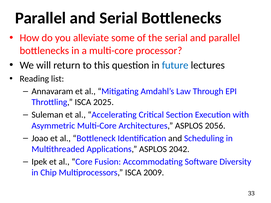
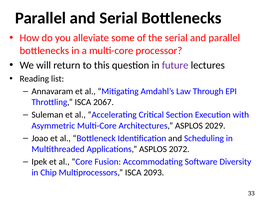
future colour: blue -> purple
2025: 2025 -> 2067
2056: 2056 -> 2029
2042: 2042 -> 2072
2009: 2009 -> 2093
